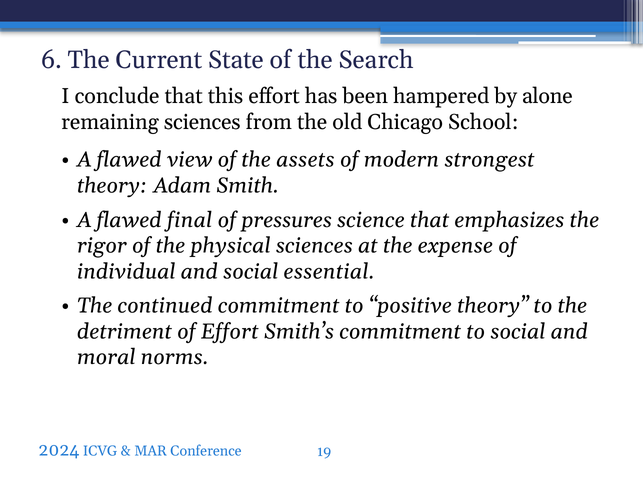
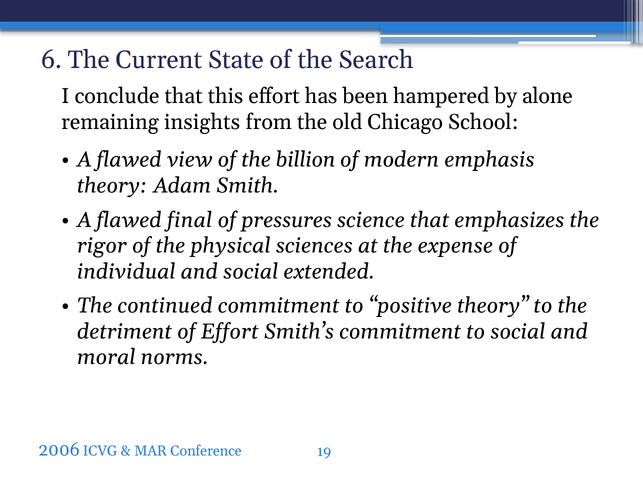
remaining sciences: sciences -> insights
assets: assets -> billion
strongest: strongest -> emphasis
essential: essential -> extended
2024: 2024 -> 2006
